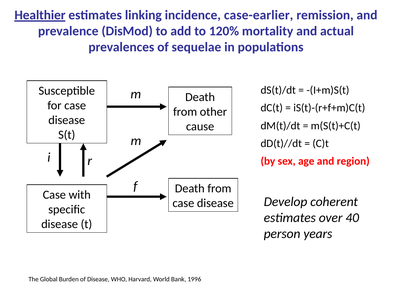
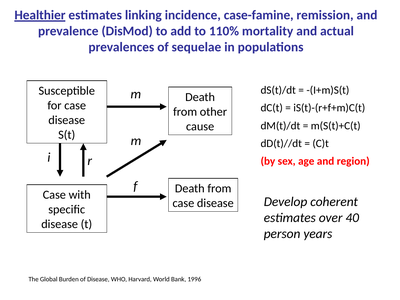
case-earlier: case-earlier -> case-famine
120%: 120% -> 110%
